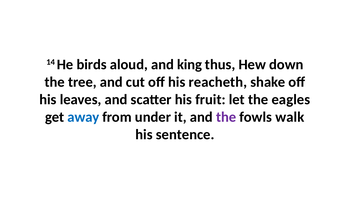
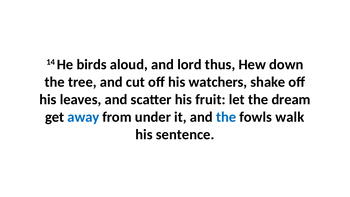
king: king -> lord
reacheth: reacheth -> watchers
eagles: eagles -> dream
the at (226, 117) colour: purple -> blue
